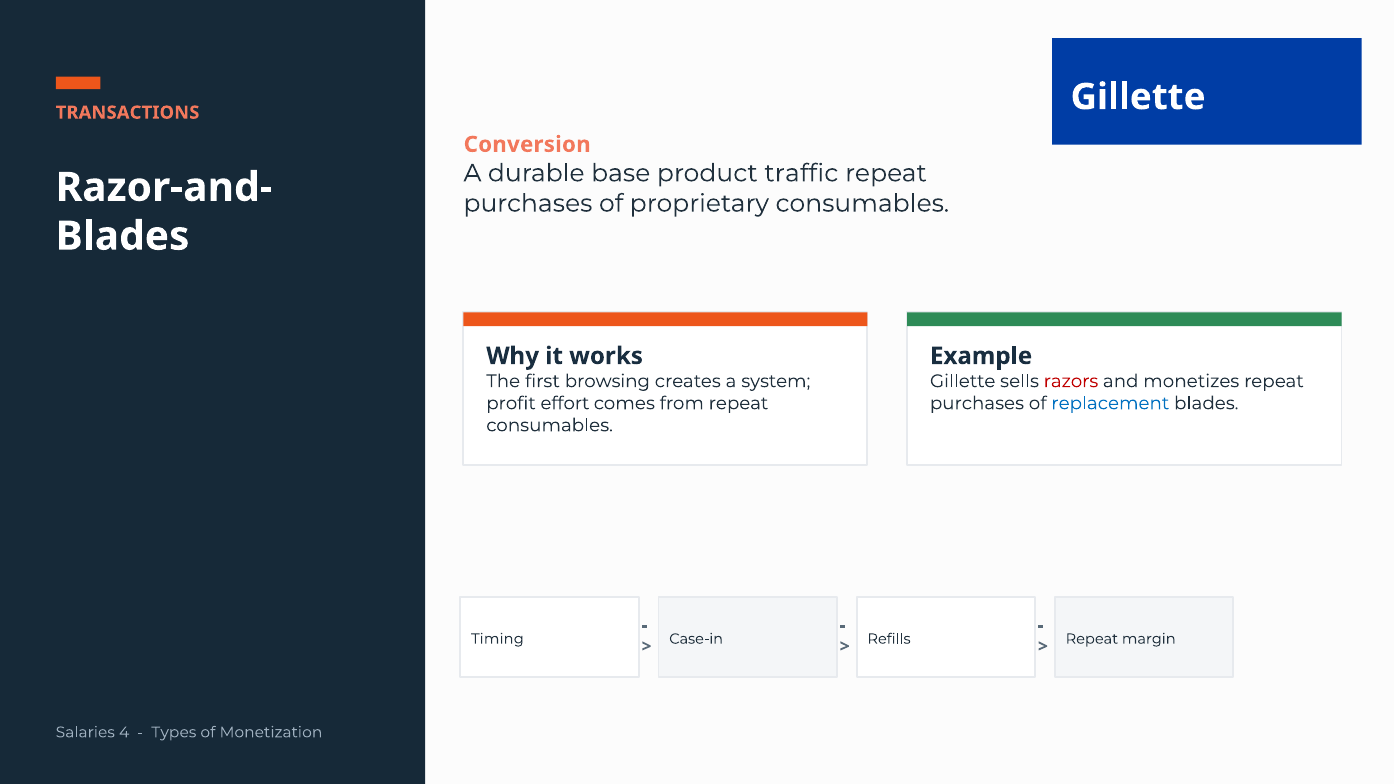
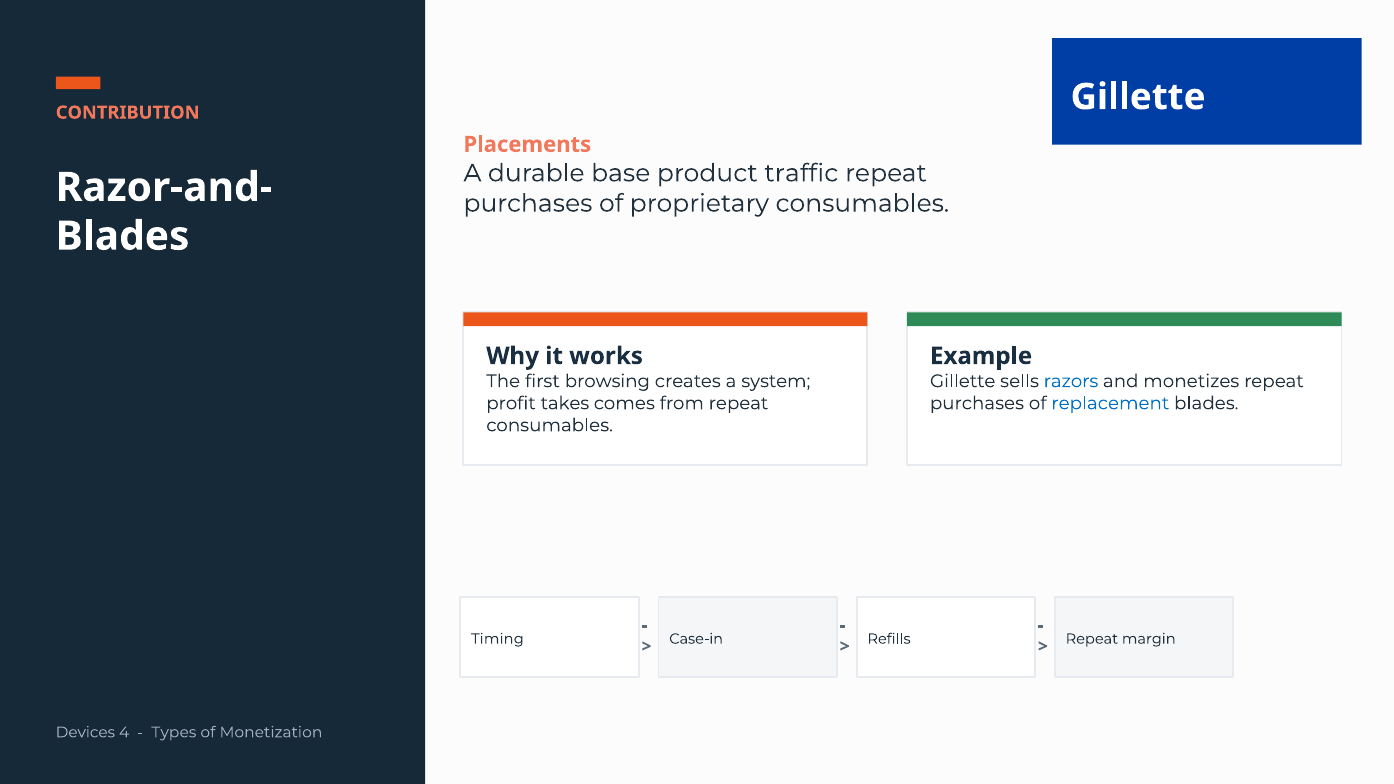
TRANSACTIONS: TRANSACTIONS -> CONTRIBUTION
Conversion: Conversion -> Placements
razors colour: red -> blue
effort: effort -> takes
Salaries: Salaries -> Devices
